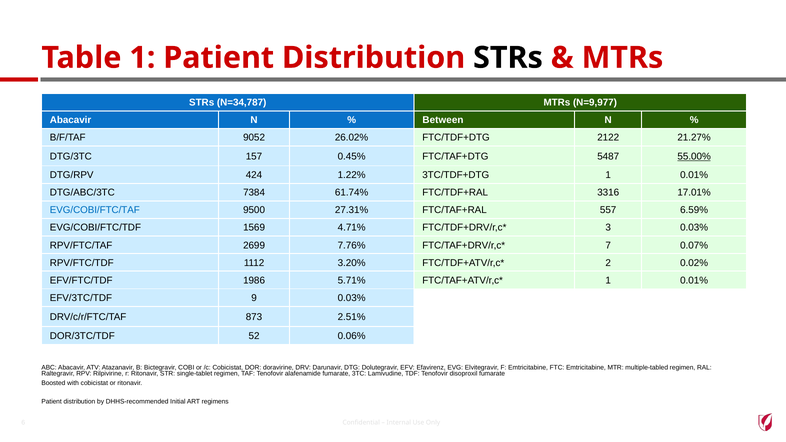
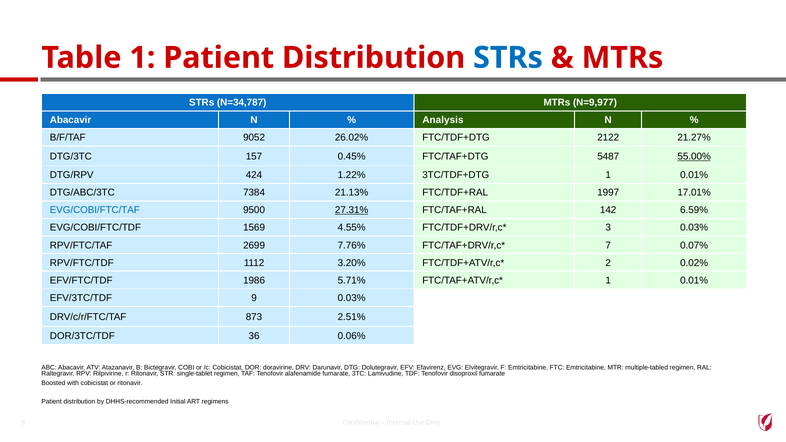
STRs at (508, 58) colour: black -> blue
Between: Between -> Analysis
61.74%: 61.74% -> 21.13%
3316: 3316 -> 1997
27.31% underline: none -> present
557: 557 -> 142
4.71%: 4.71% -> 4.55%
52: 52 -> 36
